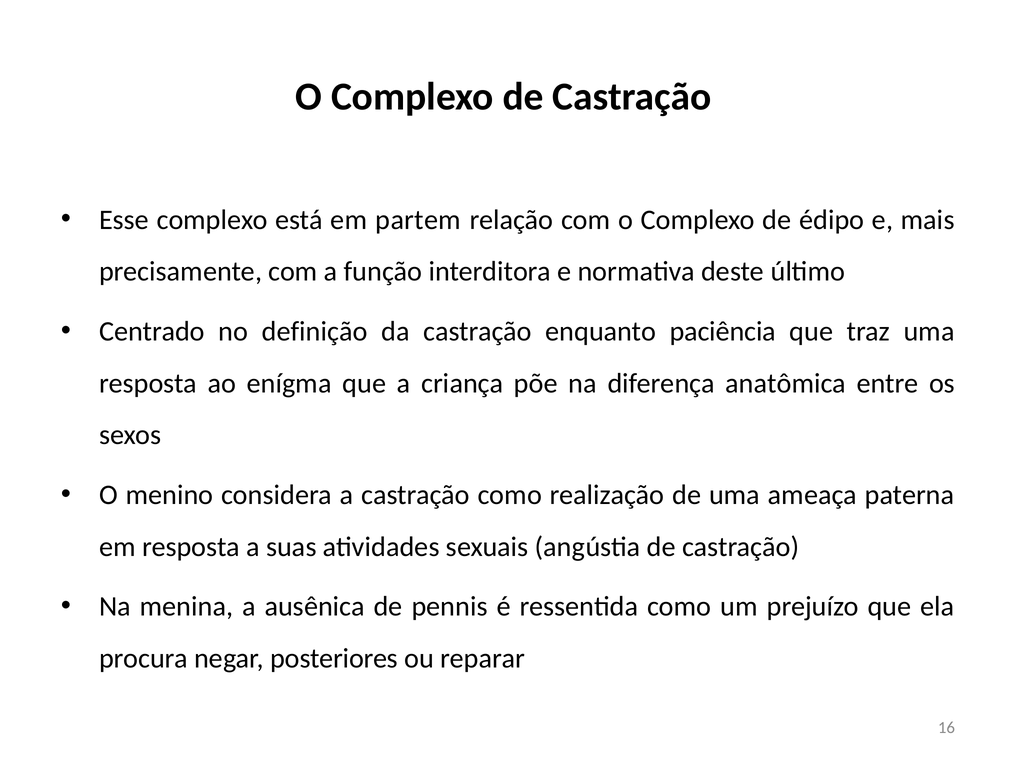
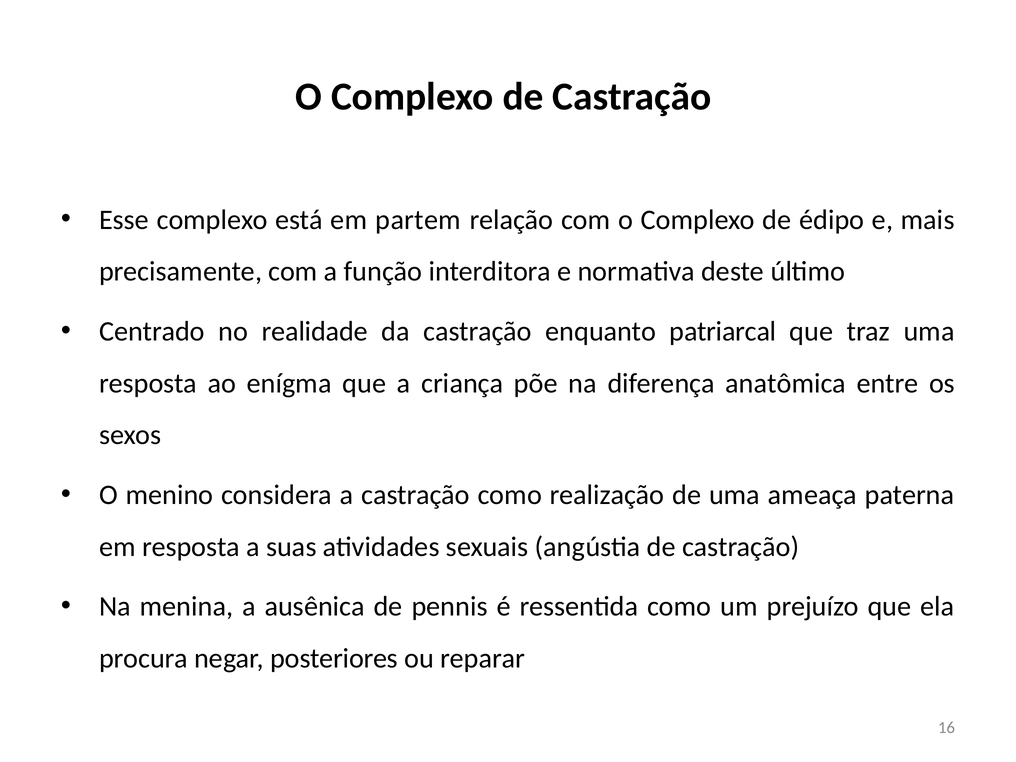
definição: definição -> realidade
paciência: paciência -> patriarcal
